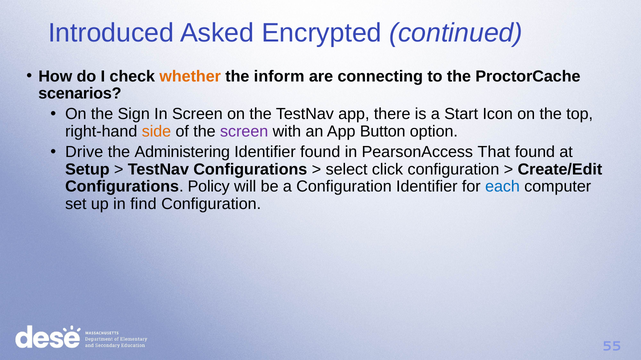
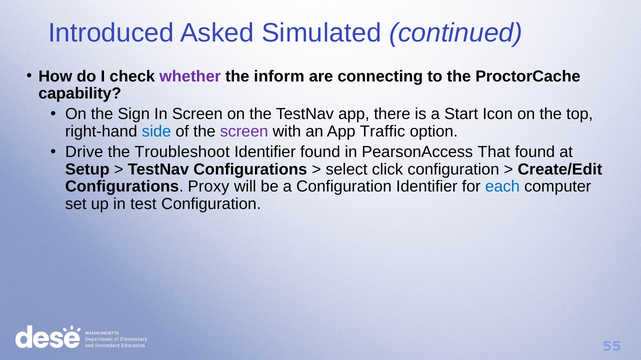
Encrypted: Encrypted -> Simulated
whether colour: orange -> purple
scenarios: scenarios -> capability
side colour: orange -> blue
Button: Button -> Traffic
Administering: Administering -> Troubleshoot
Policy: Policy -> Proxy
find: find -> test
